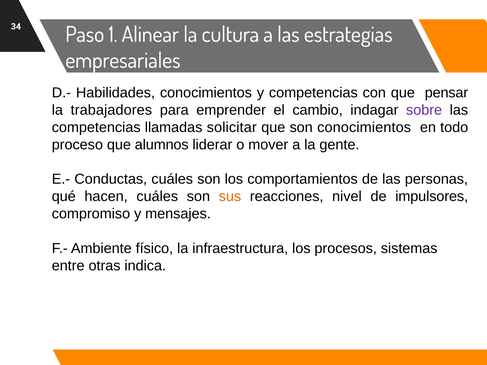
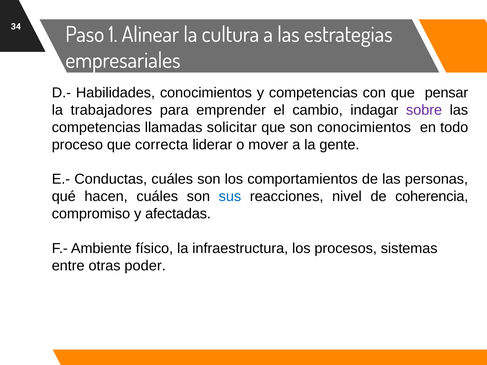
alumnos: alumnos -> correcta
sus colour: orange -> blue
impulsores: impulsores -> coherencia
mensajes: mensajes -> afectadas
indica: indica -> poder
